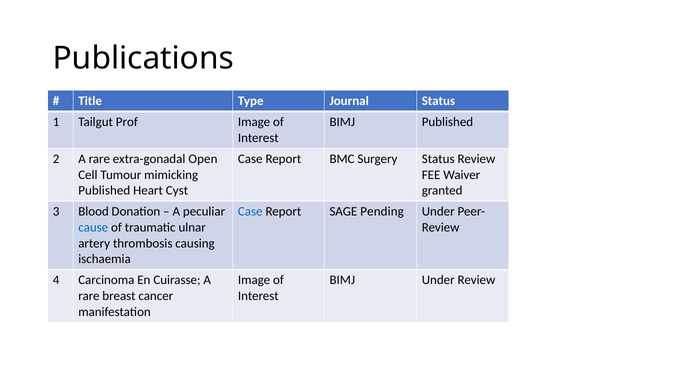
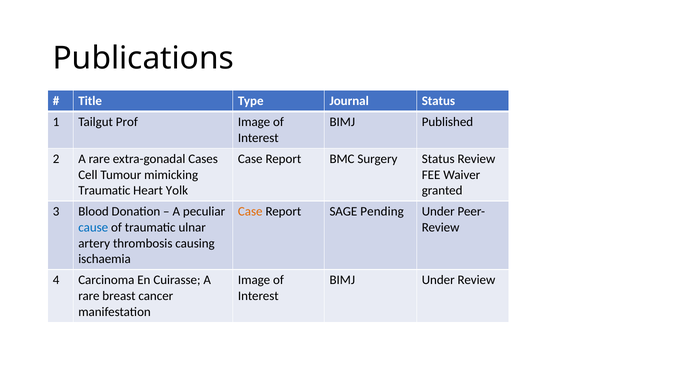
Open: Open -> Cases
Published at (104, 191): Published -> Traumatic
Cyst: Cyst -> Yolk
Case at (250, 212) colour: blue -> orange
